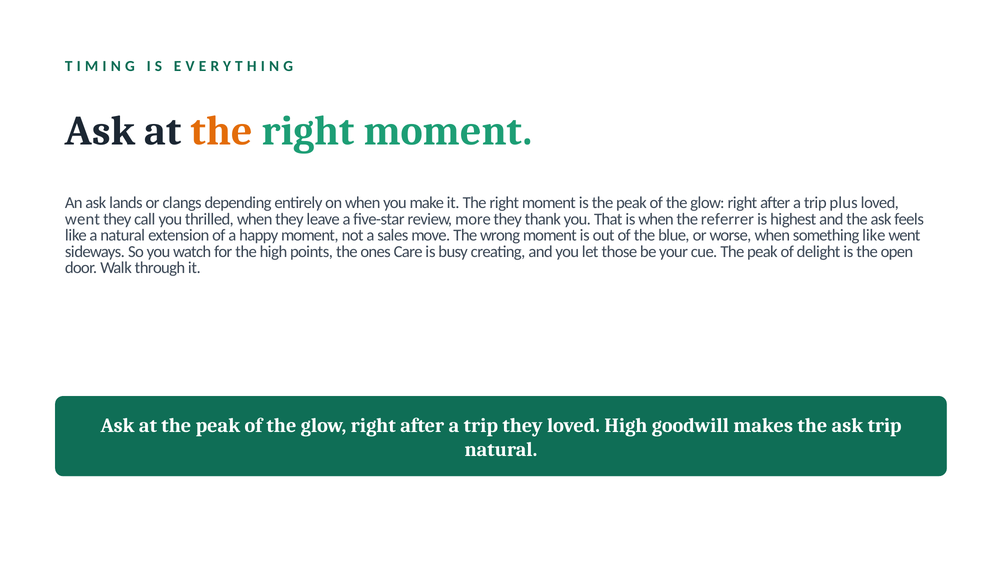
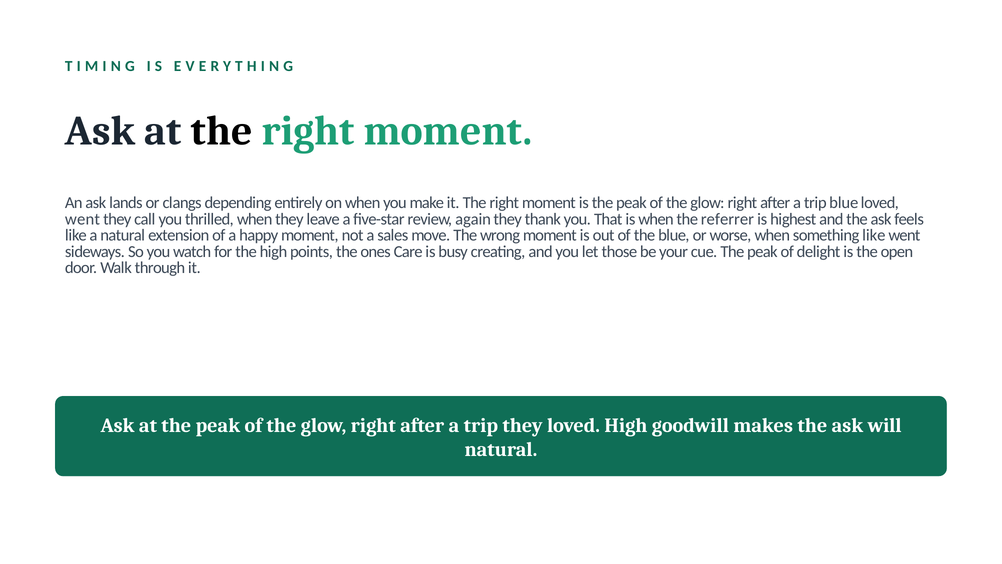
the at (222, 131) colour: orange -> black
trip plus: plus -> blue
more: more -> again
ask trip: trip -> will
